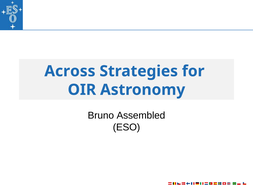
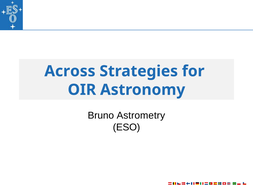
Assembled: Assembled -> Astrometry
